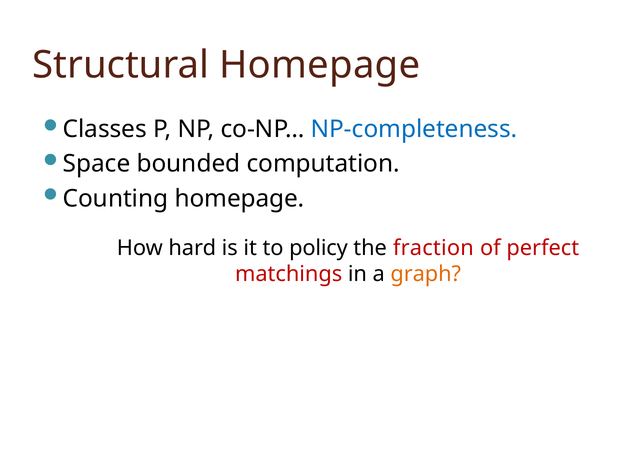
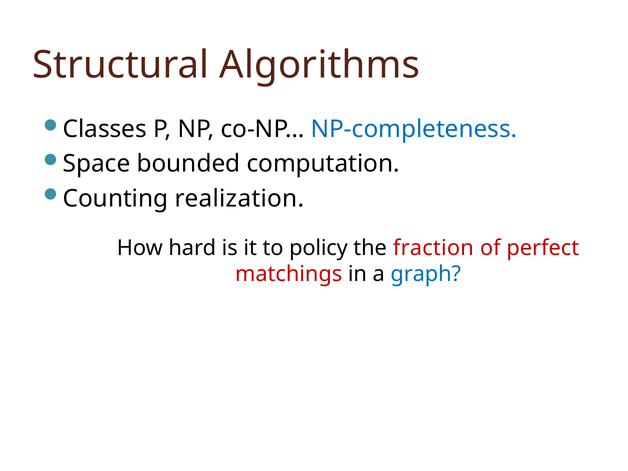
Structural Homepage: Homepage -> Algorithms
Counting homepage: homepage -> realization
graph colour: orange -> blue
